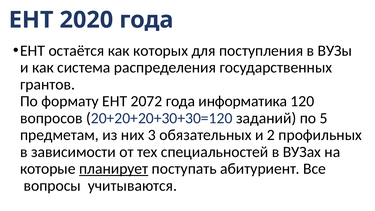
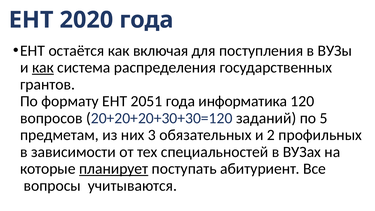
которых: которых -> включая
как at (43, 68) underline: none -> present
2072: 2072 -> 2051
